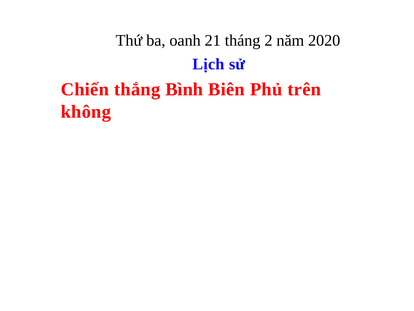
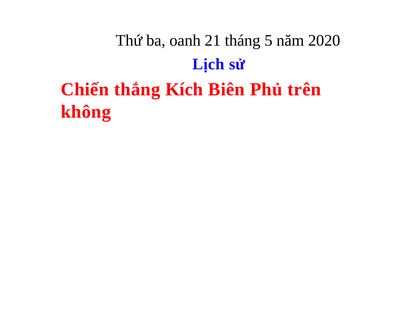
2: 2 -> 5
Bình: Bình -> Kích
